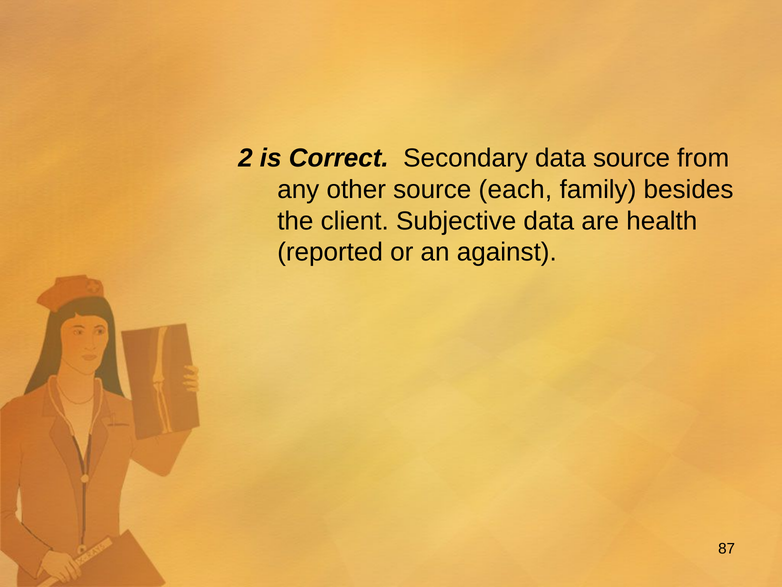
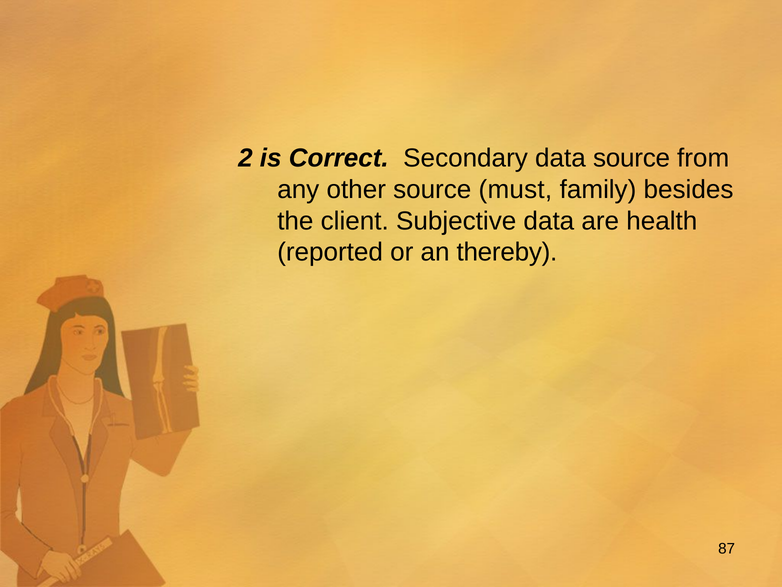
each: each -> must
against: against -> thereby
